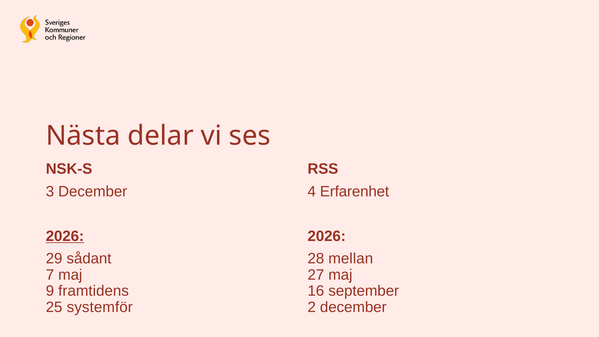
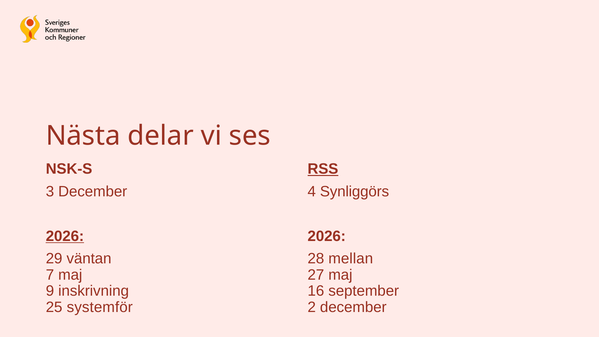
RSS underline: none -> present
Erfarenhet: Erfarenhet -> Synliggörs
sådant: sådant -> väntan
framtidens: framtidens -> inskrivning
